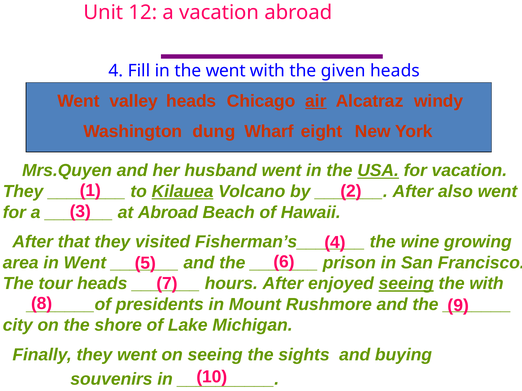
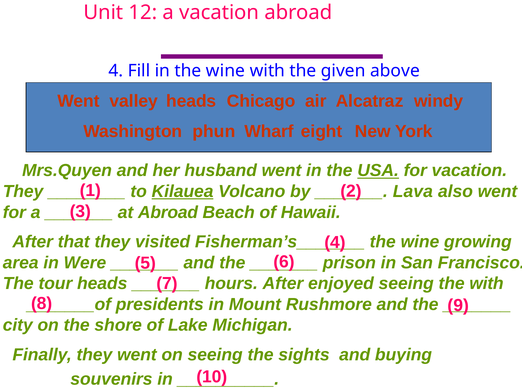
in the went: went -> wine
given heads: heads -> above
air underline: present -> none
dung: dung -> phun
After at (413, 192): After -> Lava
in Went: Went -> Were
seeing at (406, 284) underline: present -> none
